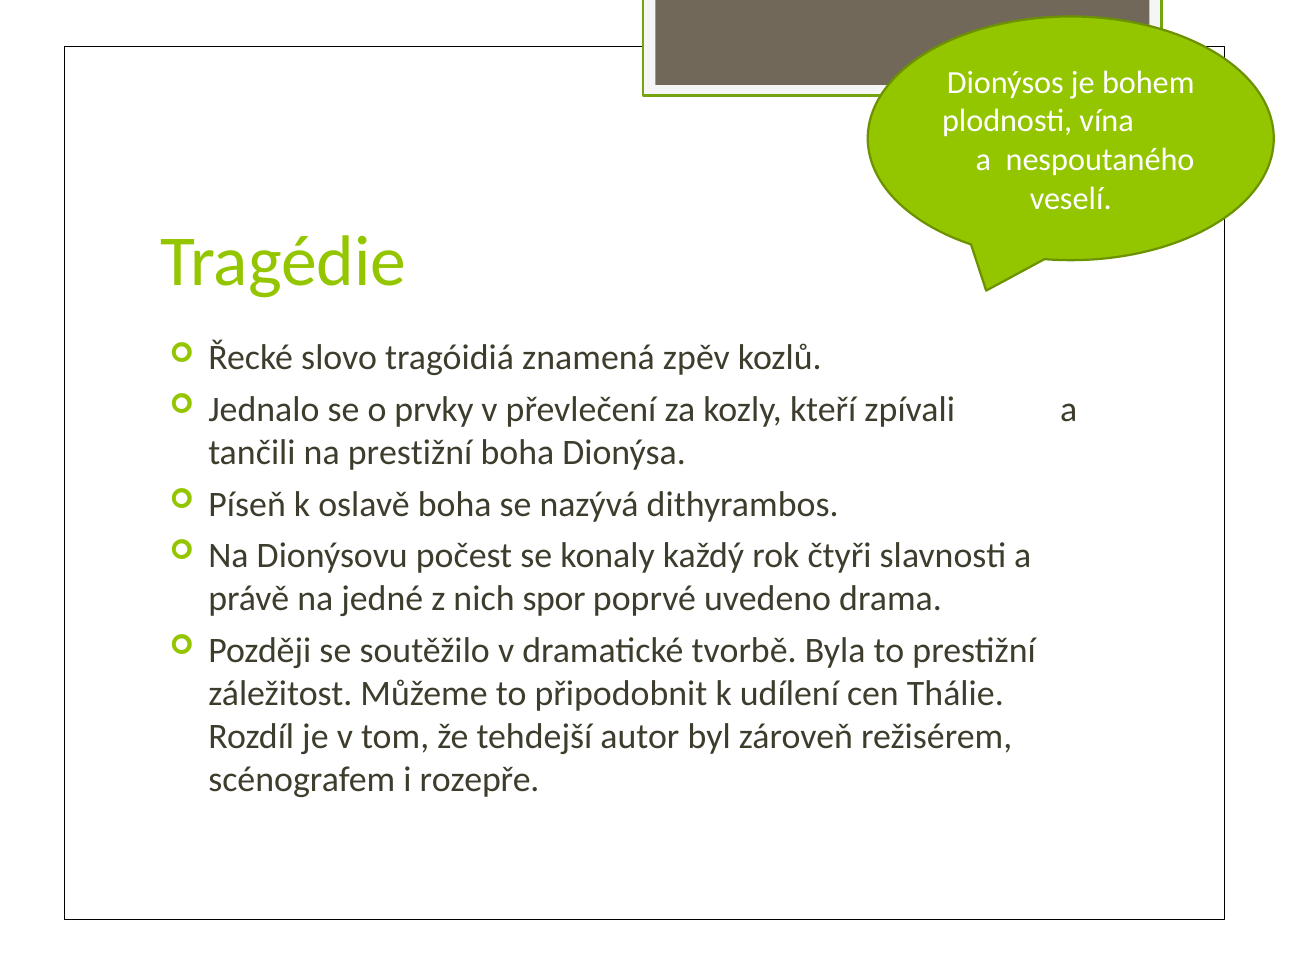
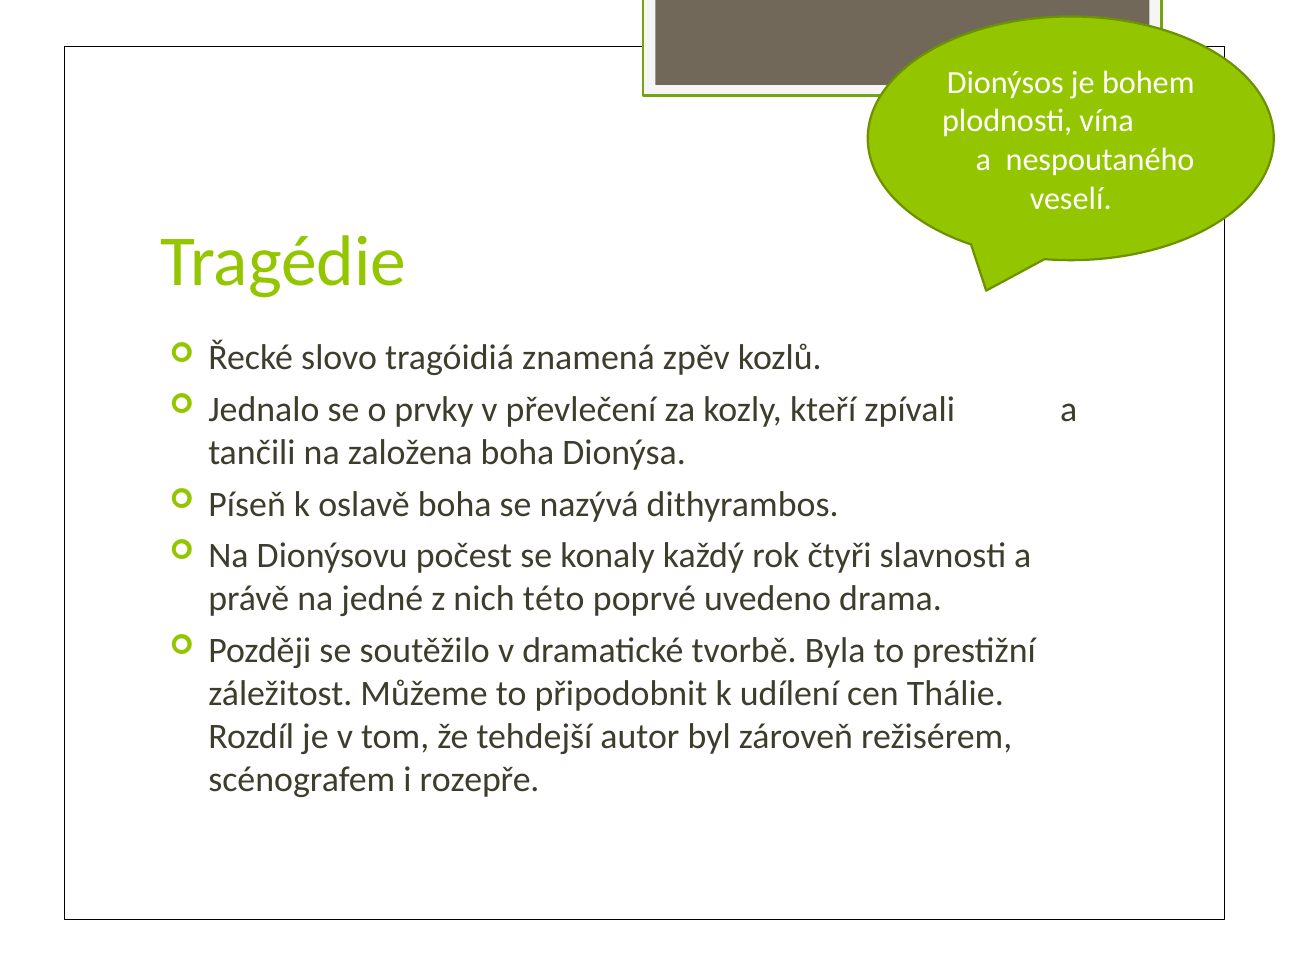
na prestižní: prestižní -> založena
spor: spor -> této
